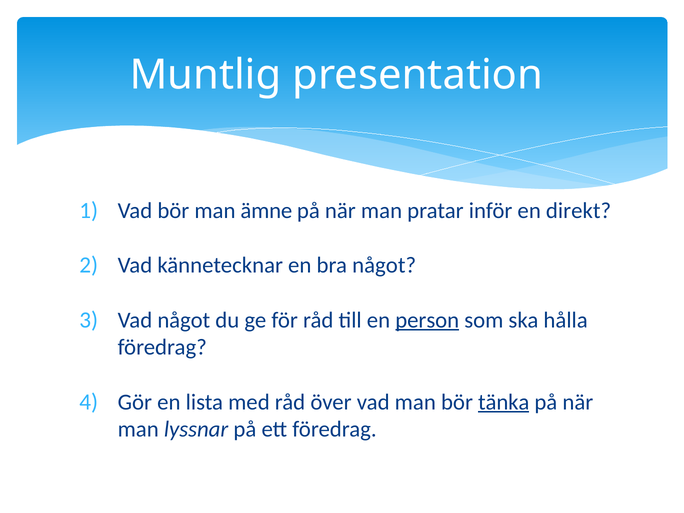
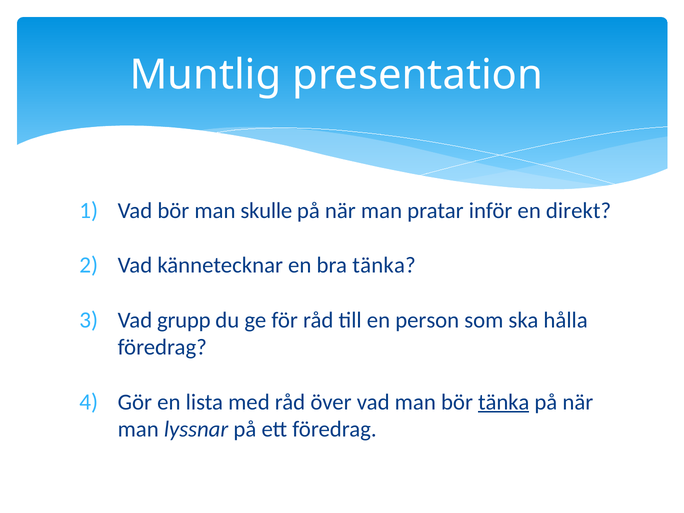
ämne: ämne -> skulle
bra något: något -> tänka
Vad något: något -> grupp
person underline: present -> none
